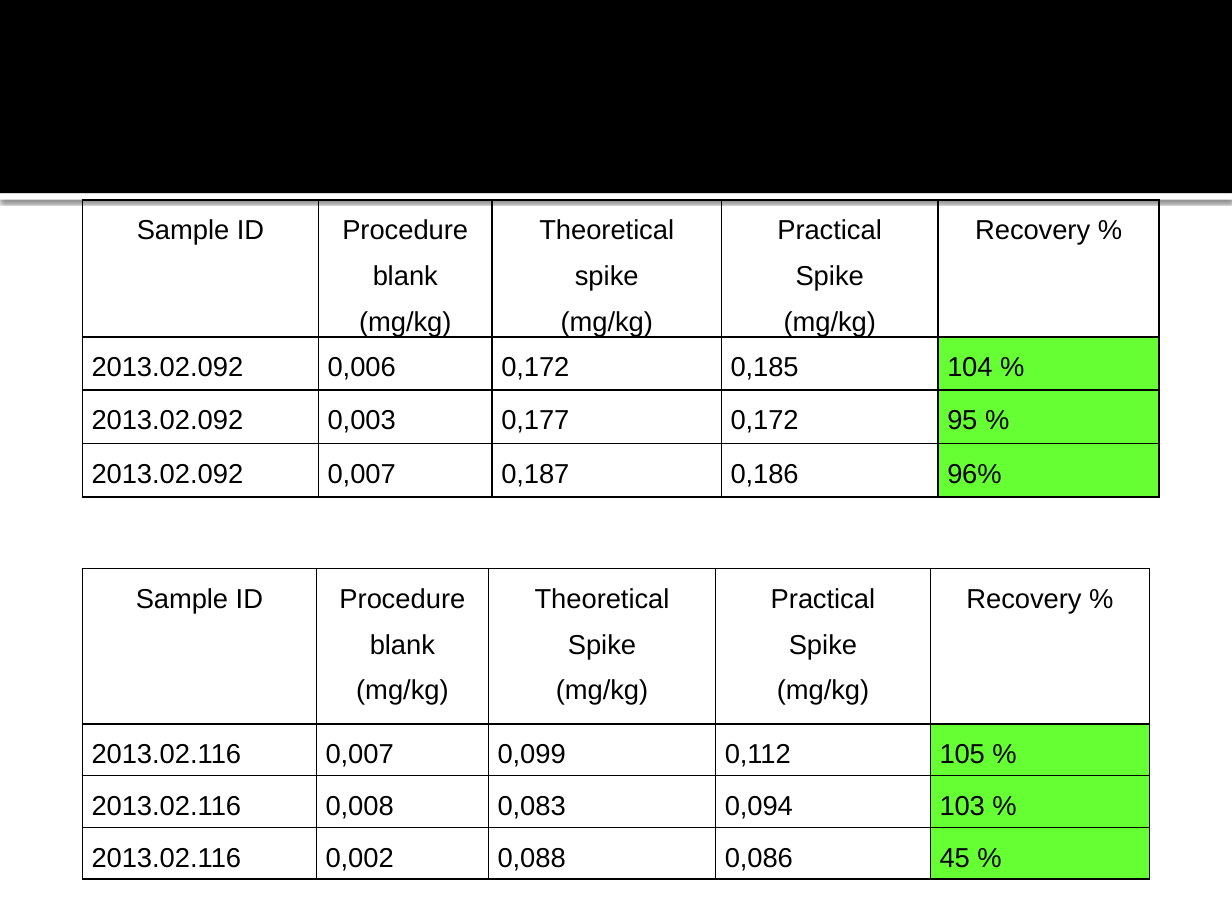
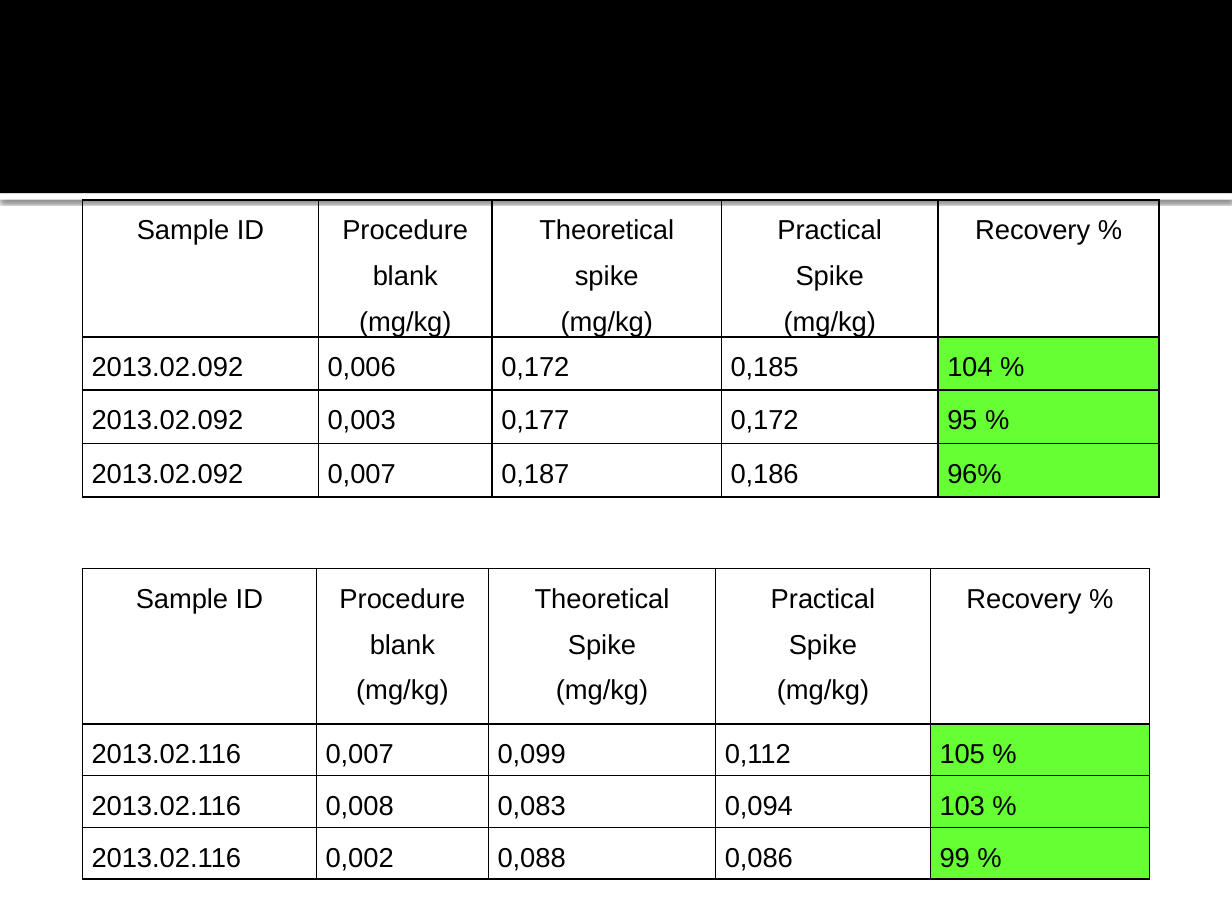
45: 45 -> 99
